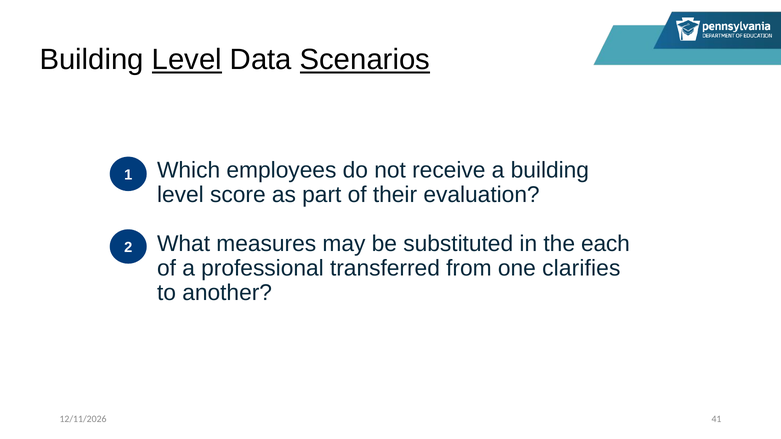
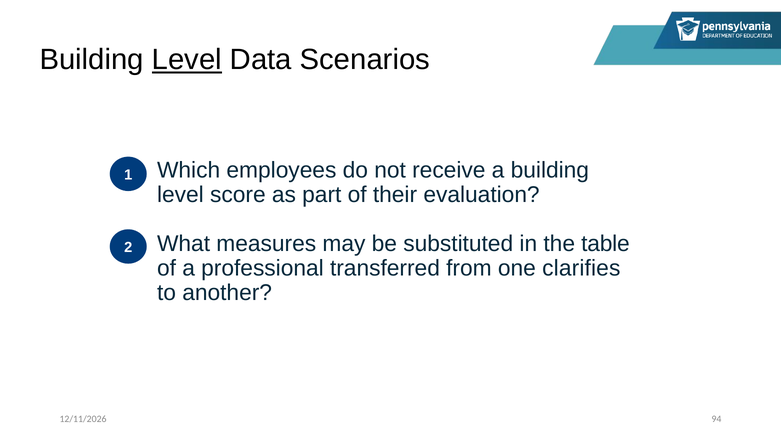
Scenarios underline: present -> none
each: each -> table
41: 41 -> 94
